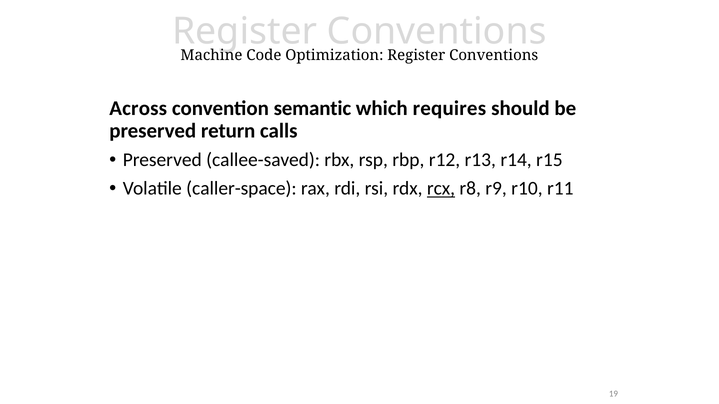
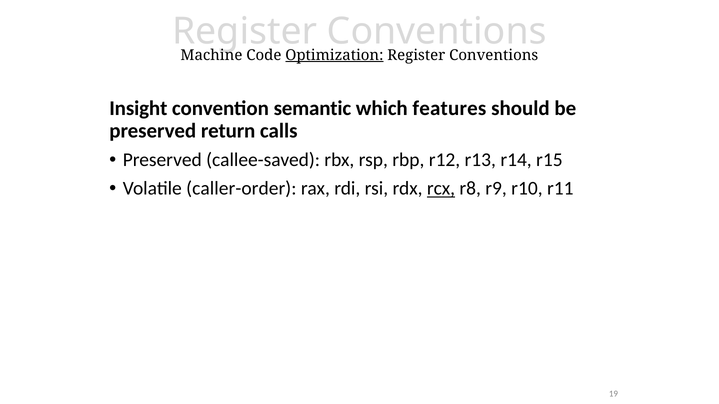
Optimization underline: none -> present
Across: Across -> Insight
requires: requires -> features
caller-space: caller-space -> caller-order
